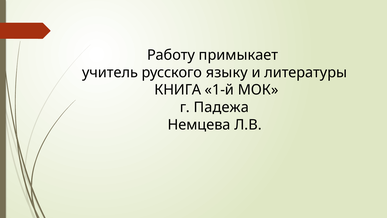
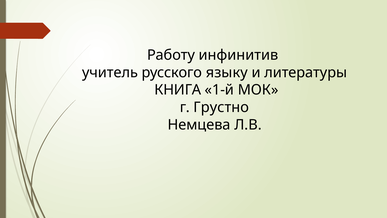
примыкает: примыкает -> инфинитив
Падежа: Падежа -> Грустно
